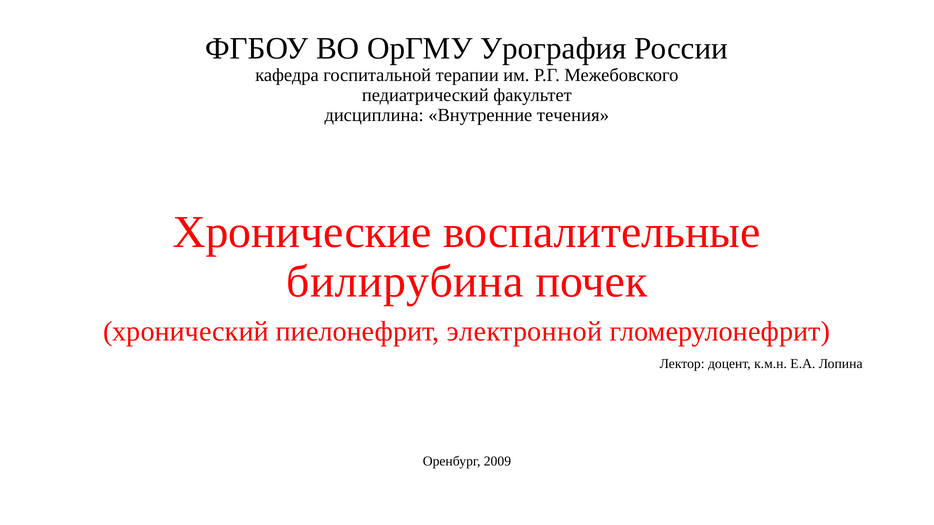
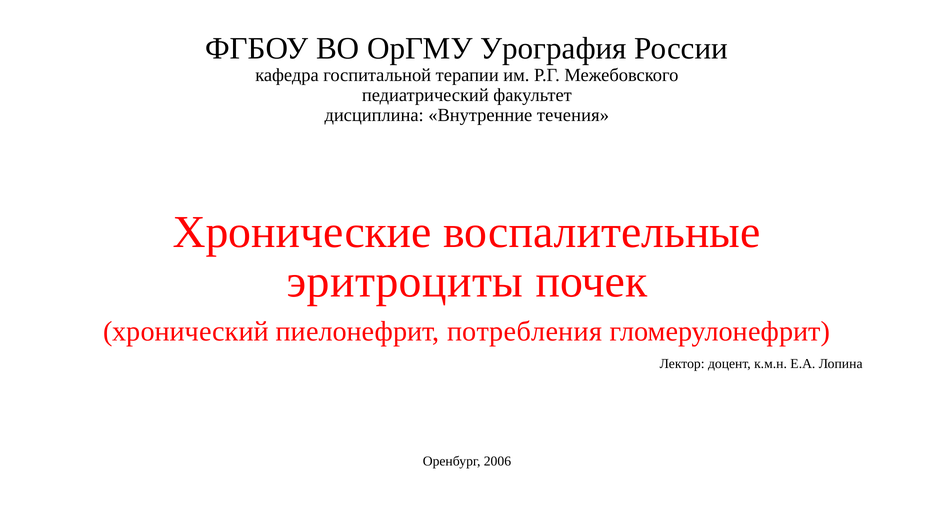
билирубина: билирубина -> эритроциты
электронной: электронной -> потребления
2009: 2009 -> 2006
